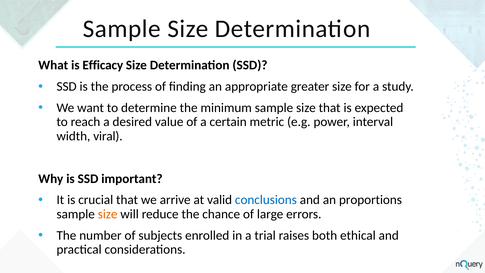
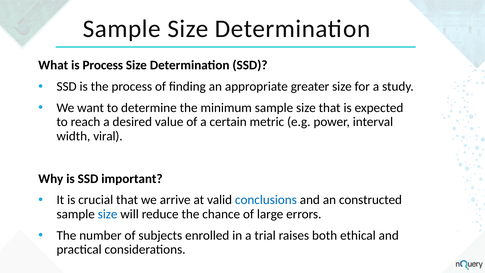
is Efficacy: Efficacy -> Process
proportions: proportions -> constructed
size at (108, 214) colour: orange -> blue
